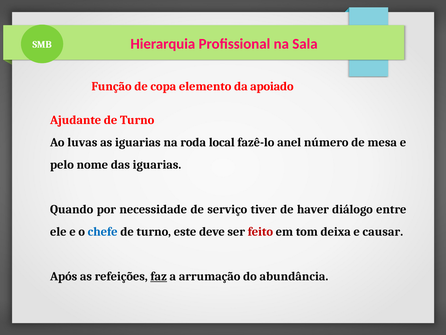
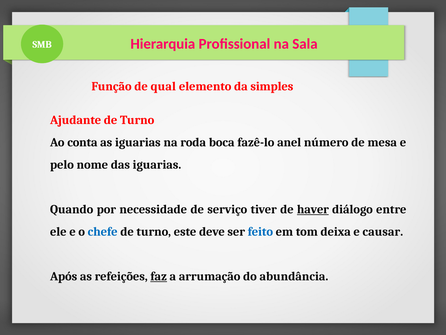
copa: copa -> qual
apoiado: apoiado -> simples
luvas: luvas -> conta
local: local -> boca
haver underline: none -> present
feito colour: red -> blue
